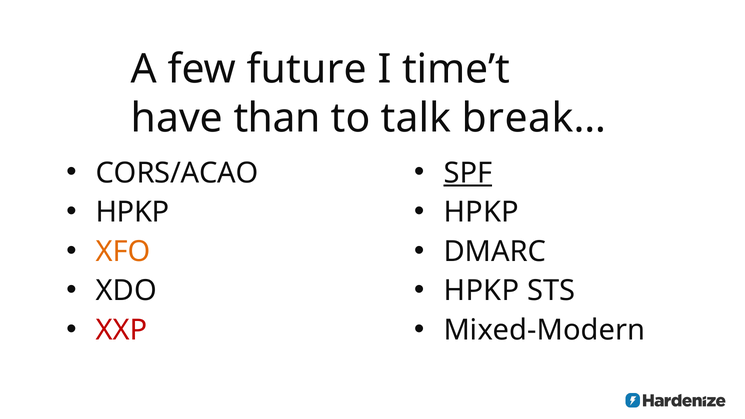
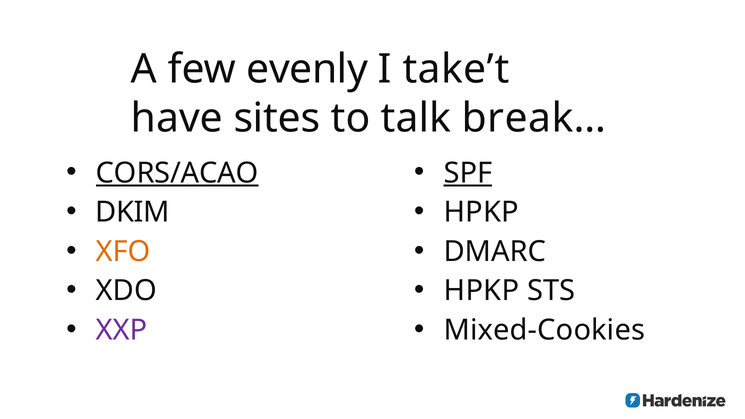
future: future -> evenly
time’t: time’t -> take’t
than: than -> sites
CORS/ACAO underline: none -> present
HPKP at (133, 212): HPKP -> DKIM
XXP colour: red -> purple
Mixed-Modern: Mixed-Modern -> Mixed-Cookies
